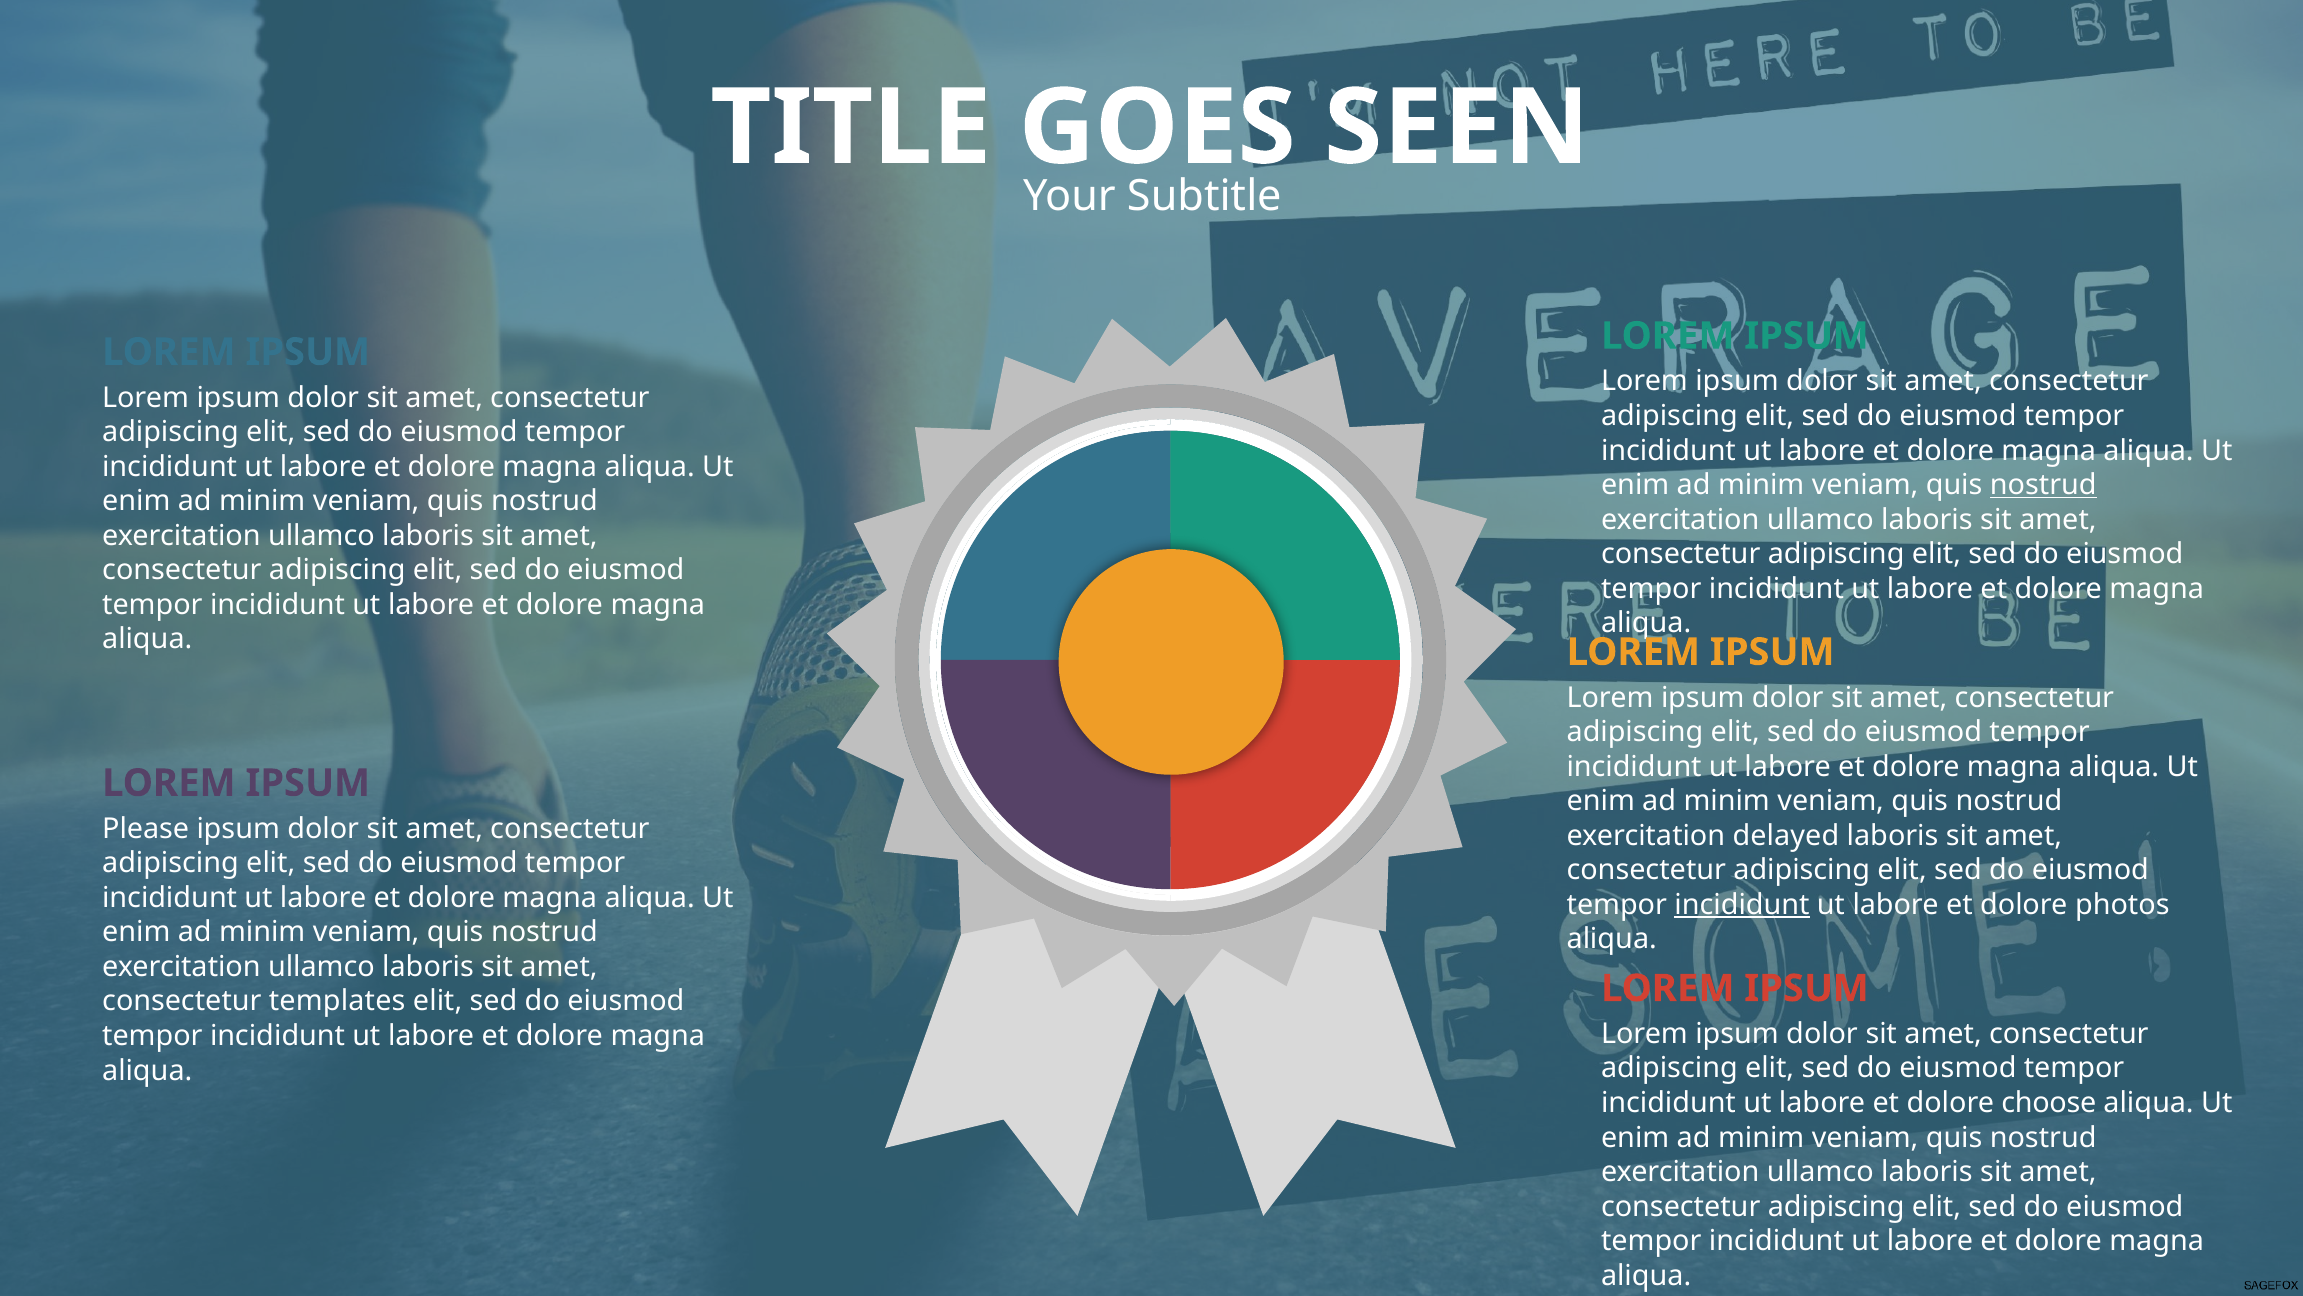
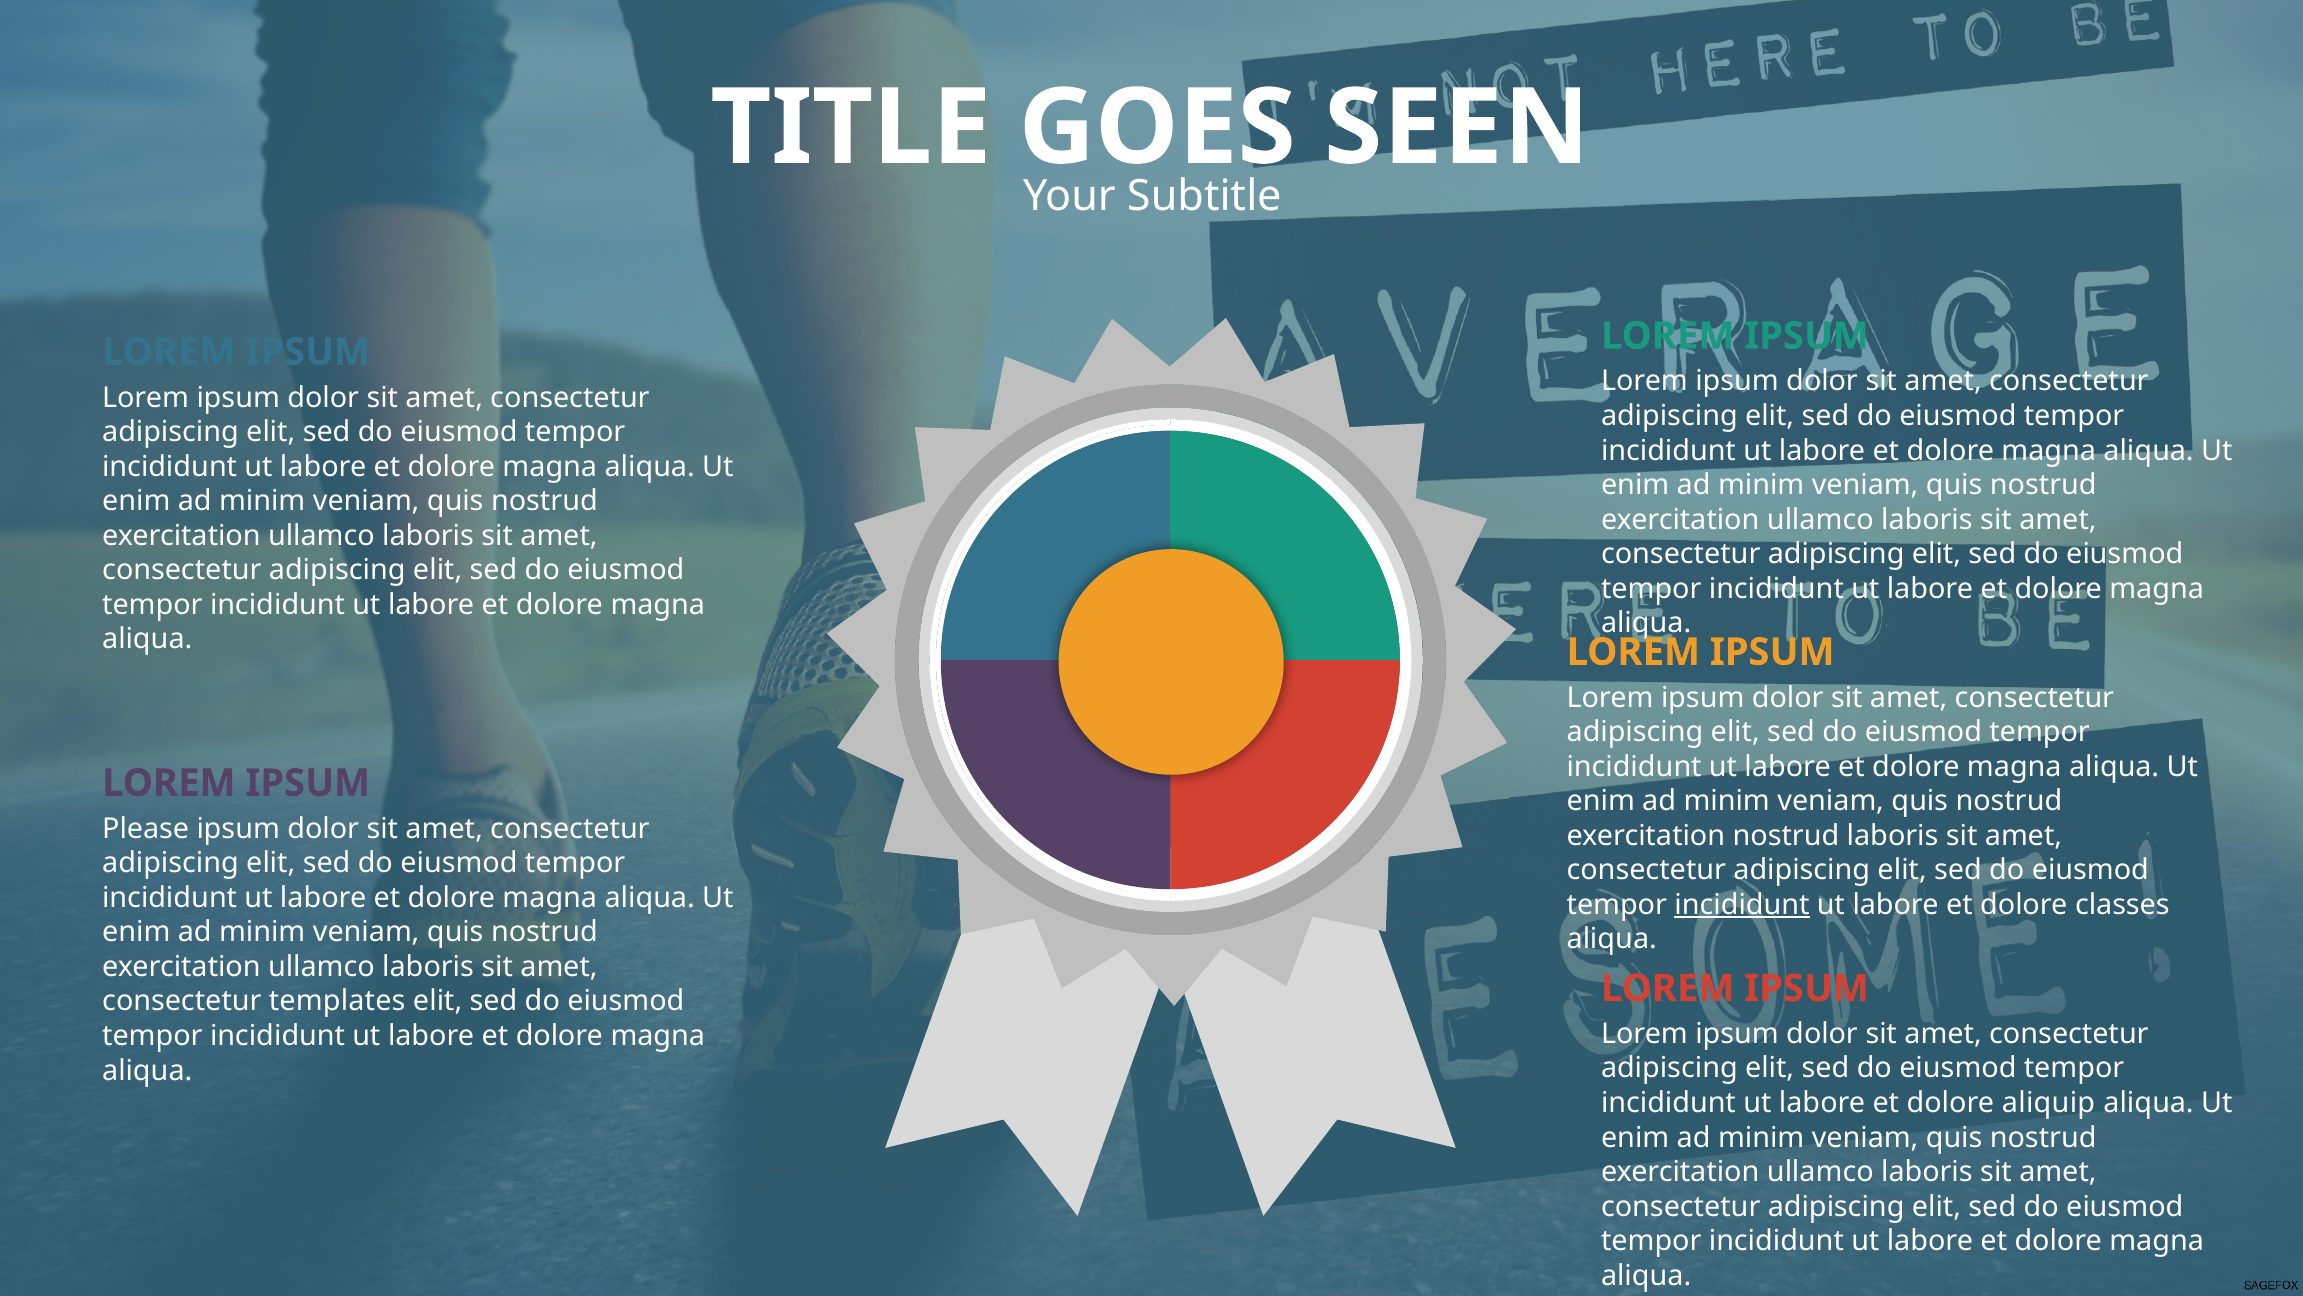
nostrud at (2043, 485) underline: present -> none
exercitation delayed: delayed -> nostrud
photos: photos -> classes
choose: choose -> aliquip
